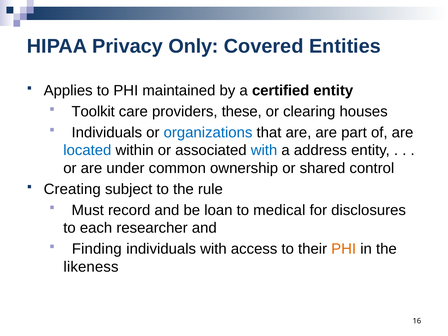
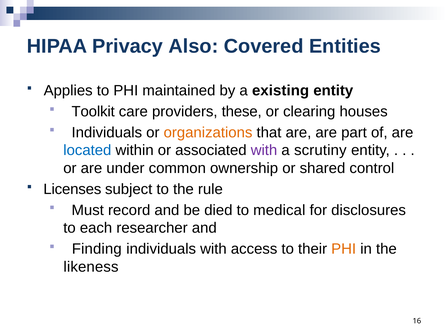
Only: Only -> Also
certified: certified -> existing
organizations colour: blue -> orange
with at (264, 150) colour: blue -> purple
address: address -> scrutiny
Creating: Creating -> Licenses
loan: loan -> died
